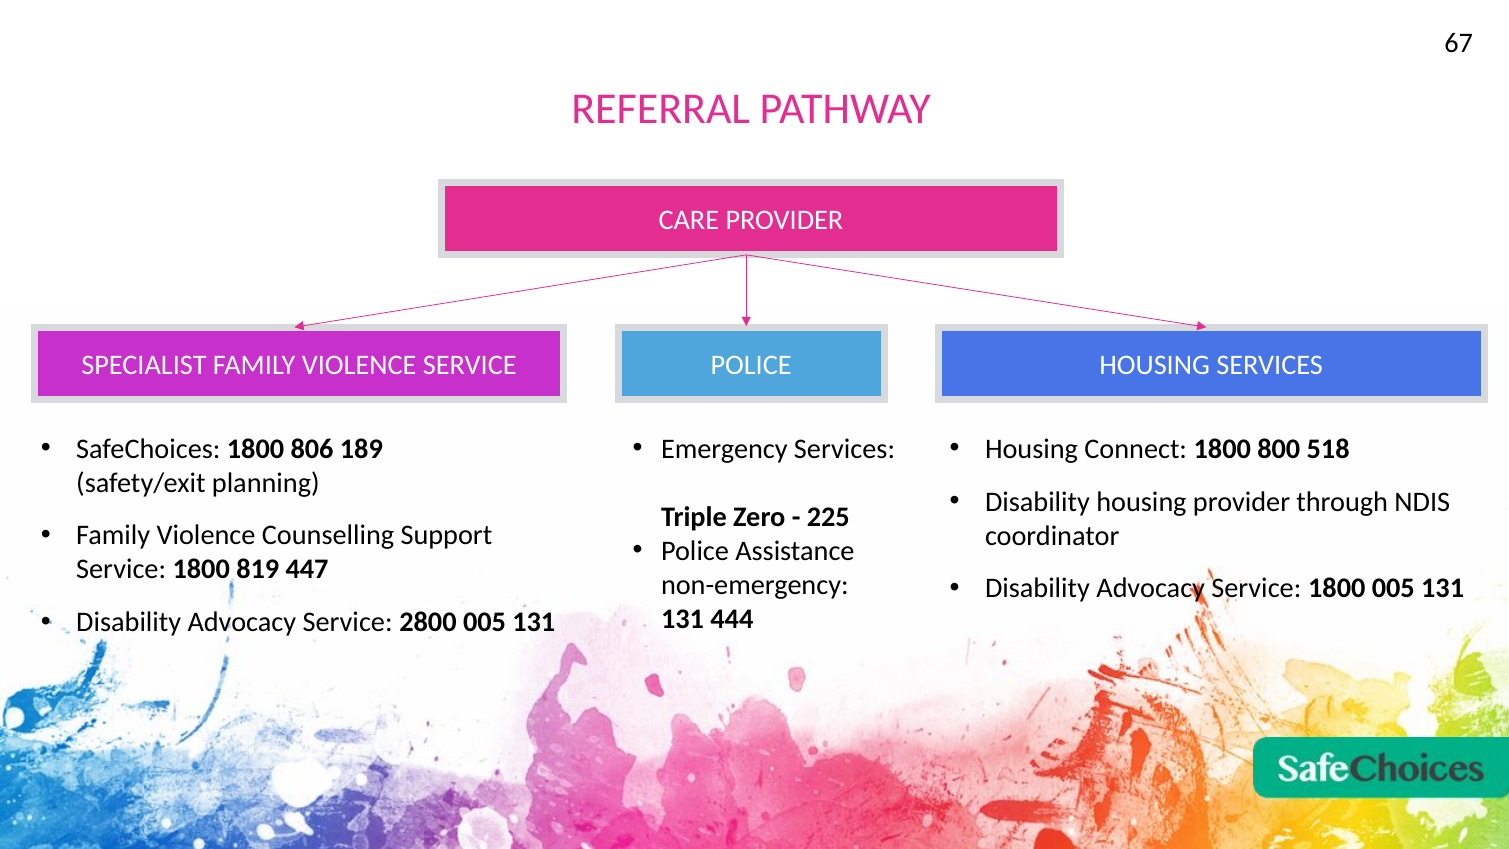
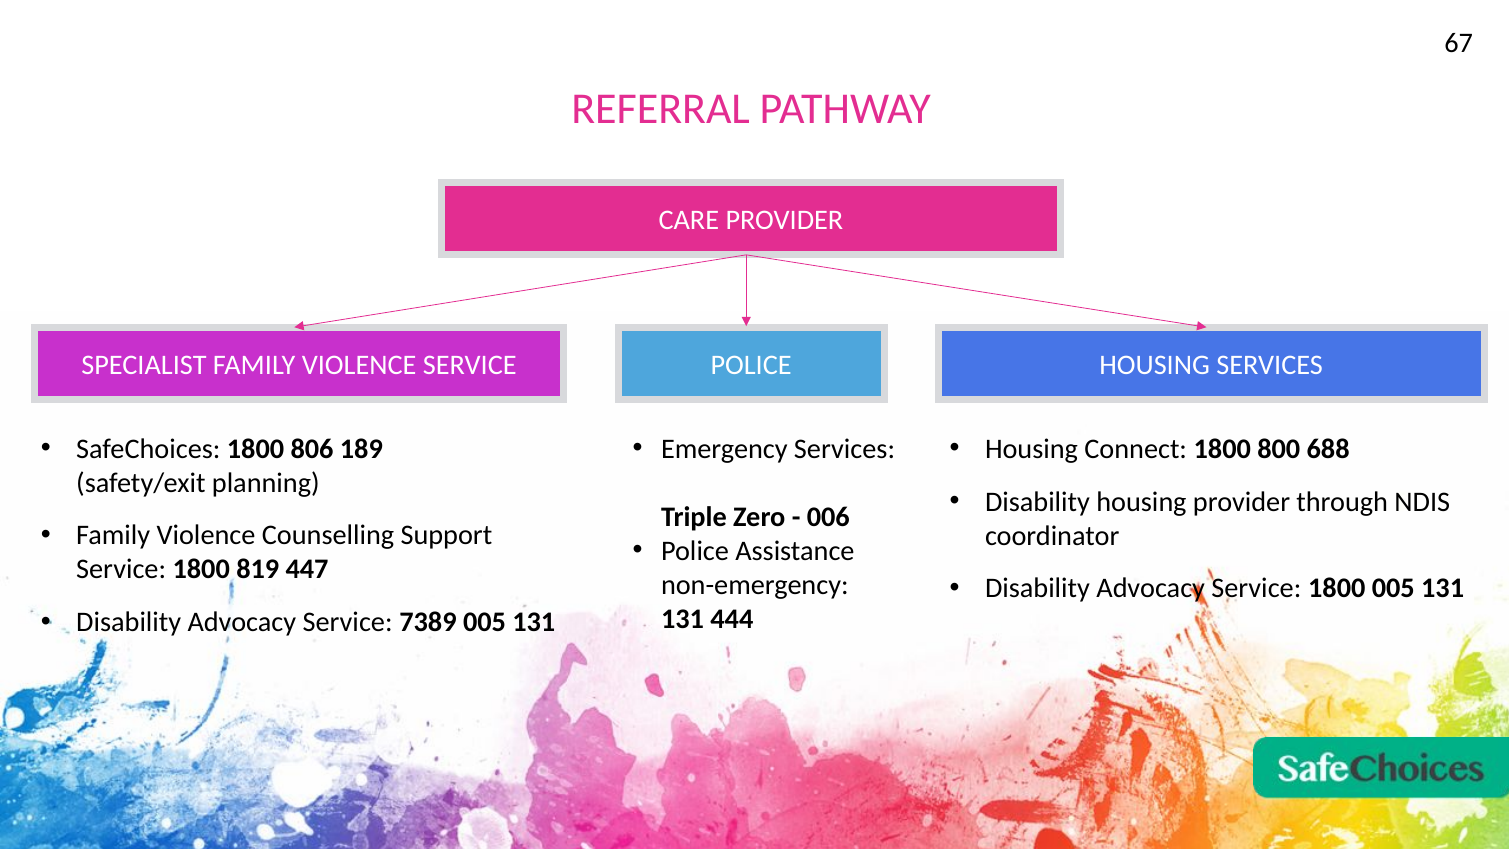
518: 518 -> 688
225: 225 -> 006
2800: 2800 -> 7389
